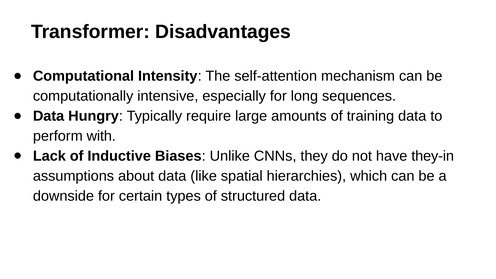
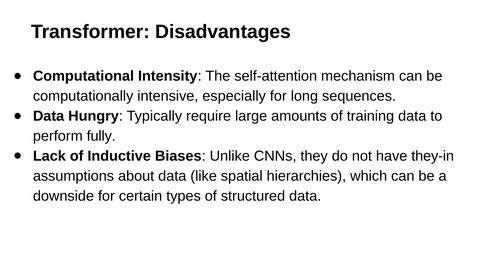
with: with -> fully
